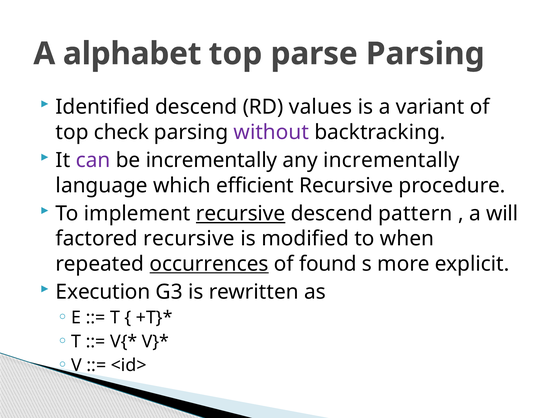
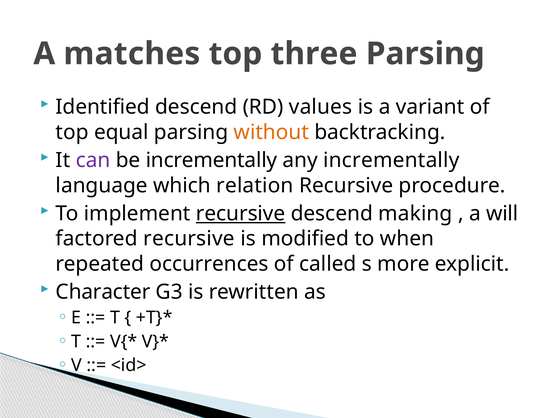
alphabet: alphabet -> matches
parse: parse -> three
check: check -> equal
without colour: purple -> orange
efficient: efficient -> relation
pattern: pattern -> making
occurrences underline: present -> none
found: found -> called
Execution: Execution -> Character
